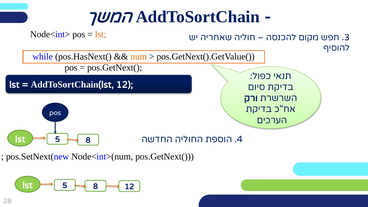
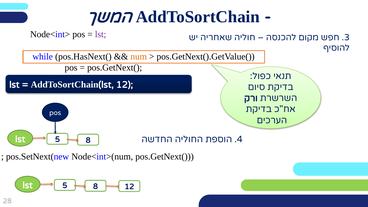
lst at (101, 34) colour: orange -> purple
